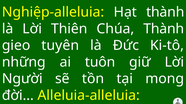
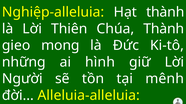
tuyên: tuyên -> mong
tuôn: tuôn -> hình
mong: mong -> mênh
